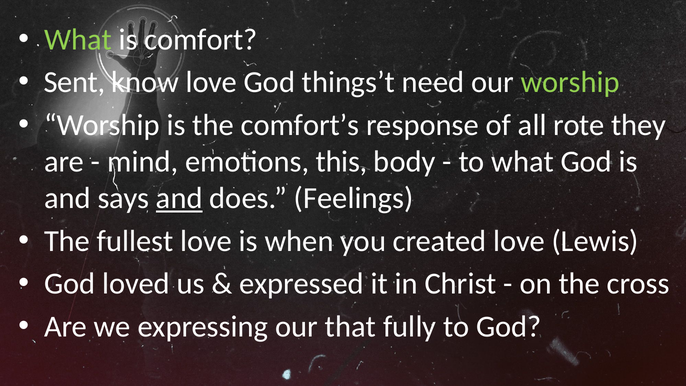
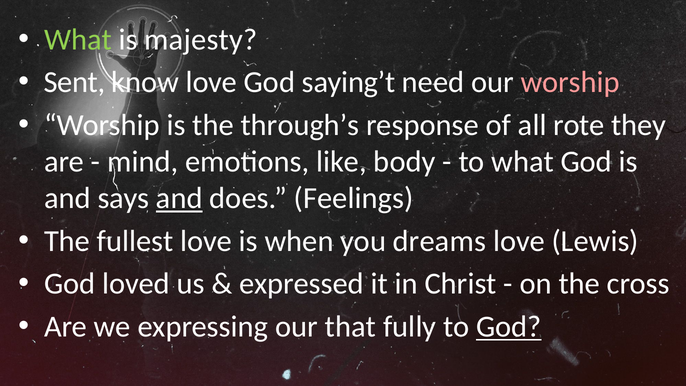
comfort: comfort -> majesty
things’t: things’t -> saying’t
worship at (570, 82) colour: light green -> pink
comfort’s: comfort’s -> through’s
this: this -> like
created: created -> dreams
God at (509, 326) underline: none -> present
